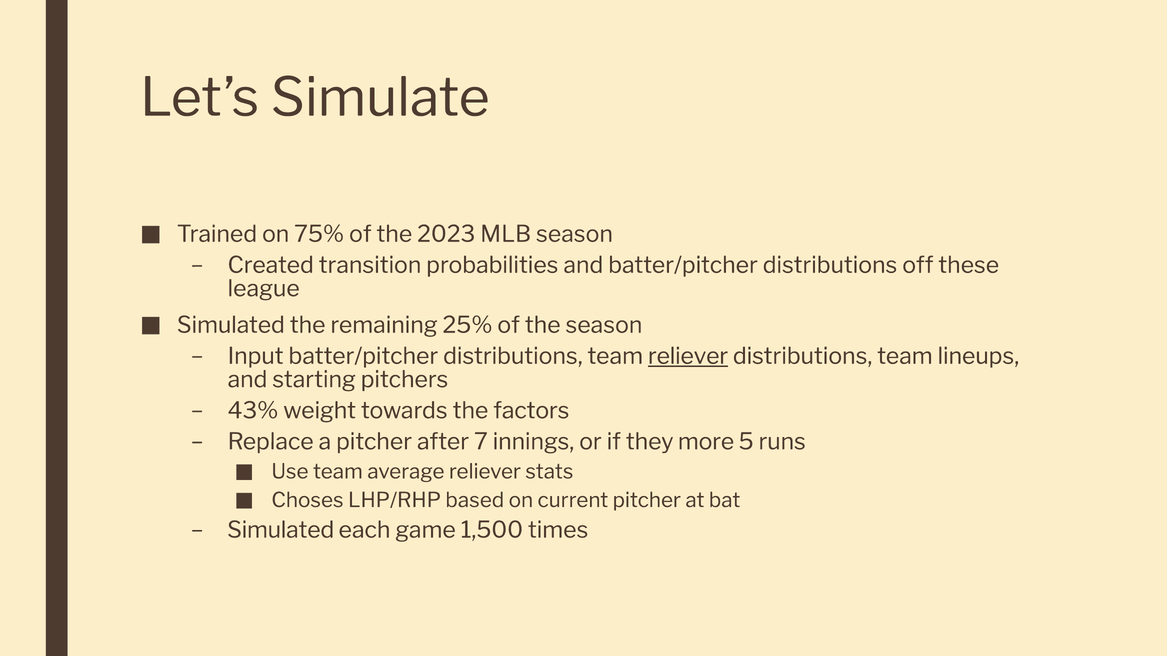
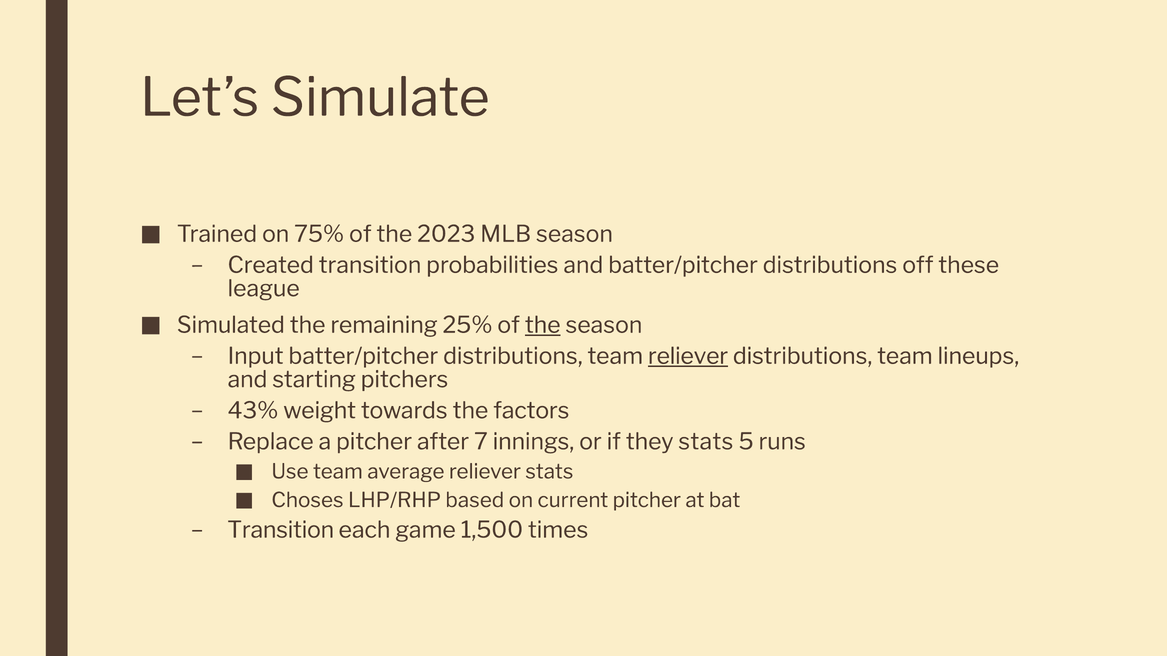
the at (543, 325) underline: none -> present
they more: more -> stats
Simulated at (281, 530): Simulated -> Transition
